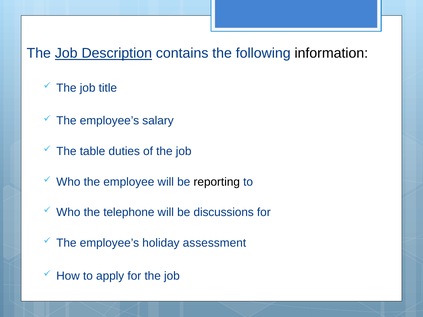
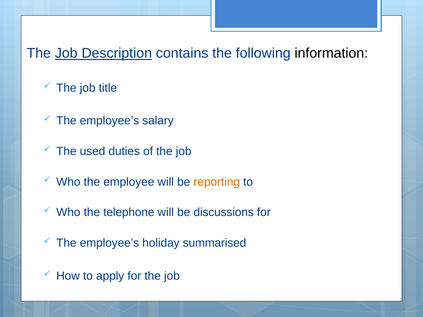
table: table -> used
reporting colour: black -> orange
assessment: assessment -> summarised
